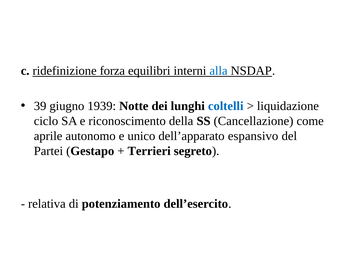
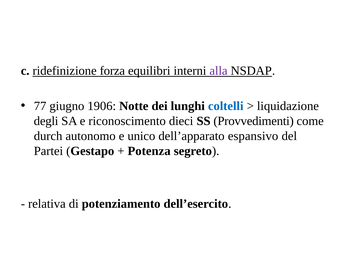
alla colour: blue -> purple
39: 39 -> 77
1939: 1939 -> 1906
ciclo: ciclo -> degli
della: della -> dieci
Cancellazione: Cancellazione -> Provvedimenti
aprile: aprile -> durch
Terrieri: Terrieri -> Potenza
